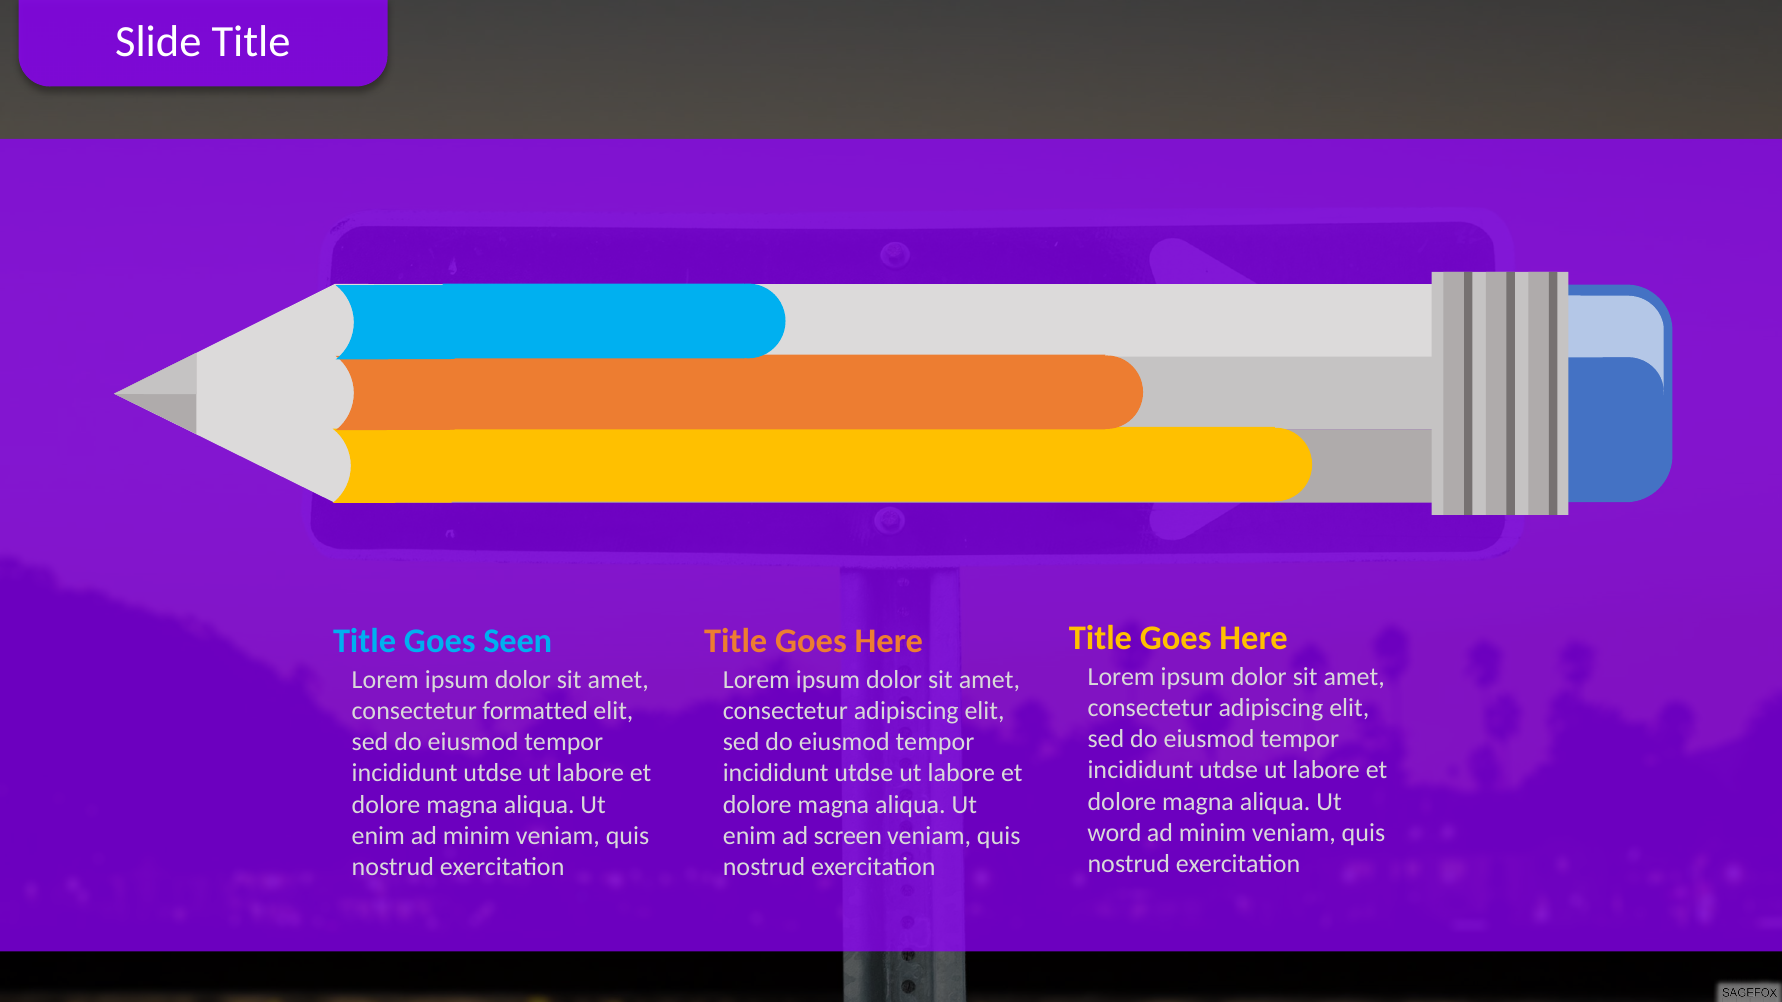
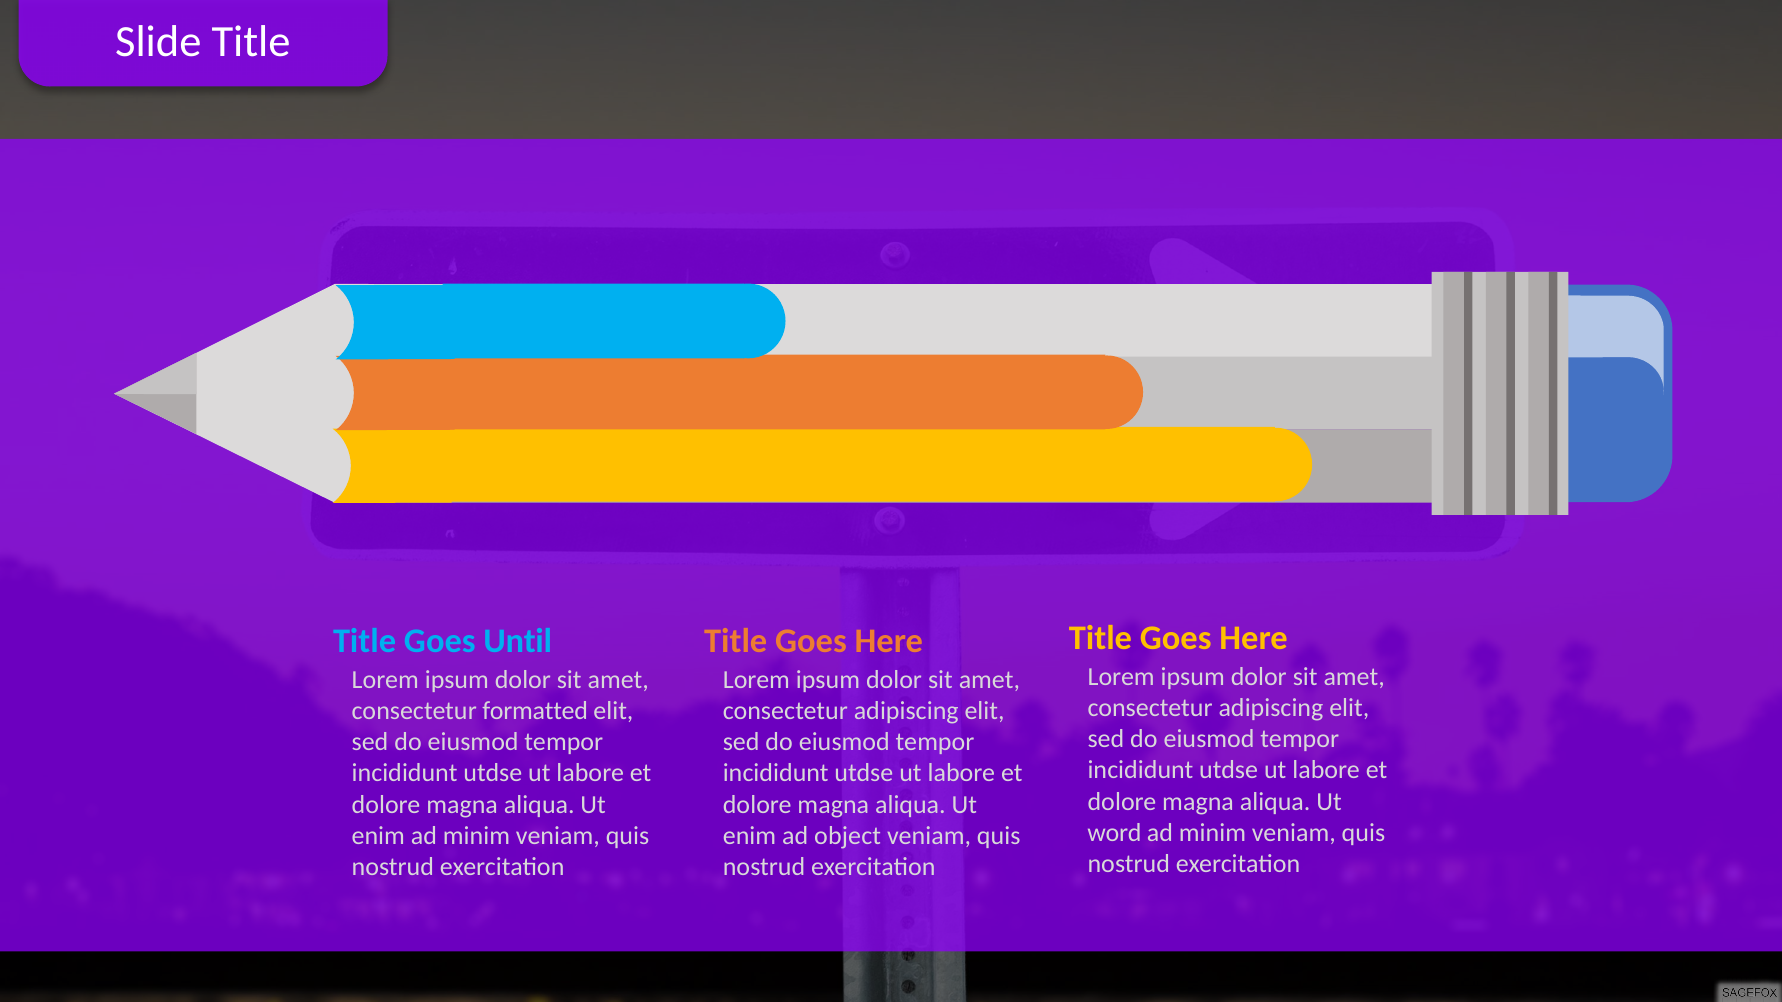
Seen: Seen -> Until
screen: screen -> object
